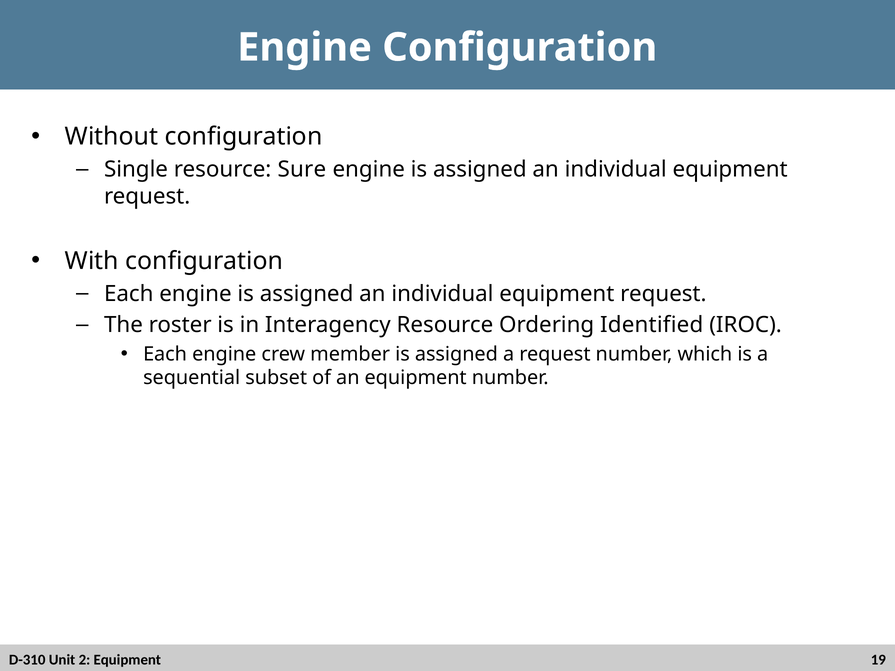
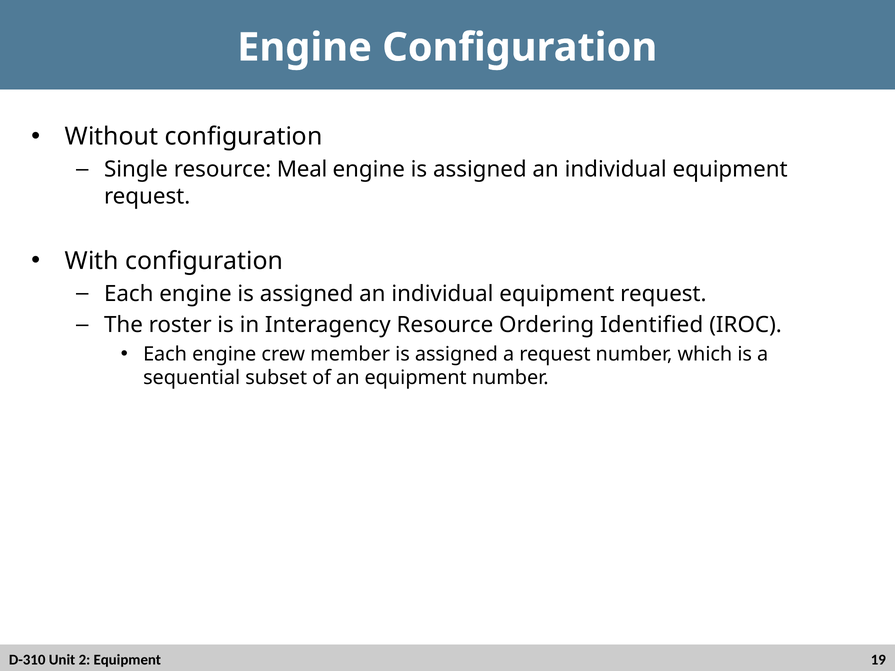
Sure: Sure -> Meal
